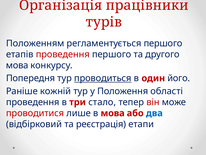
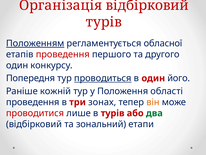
Організація працівники: працівники -> відбірковий
Положенням underline: none -> present
регламентується першого: першого -> обласної
мова at (17, 65): мова -> один
стало: стало -> зонах
він colour: red -> orange
в мова: мова -> турів
два colour: blue -> green
реєстрація: реєстрація -> зональний
